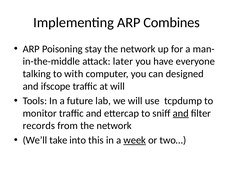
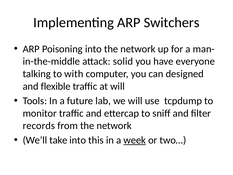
Combines: Combines -> Switchers
Poisoning stay: stay -> into
later: later -> solid
ifscope: ifscope -> flexible
and at (181, 113) underline: present -> none
